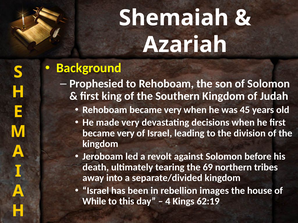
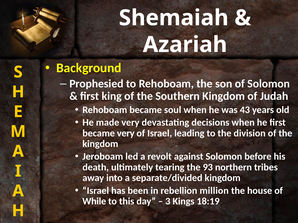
Rehoboam became very: very -> soul
45: 45 -> 43
69: 69 -> 93
images: images -> million
4: 4 -> 3
62:19: 62:19 -> 18:19
